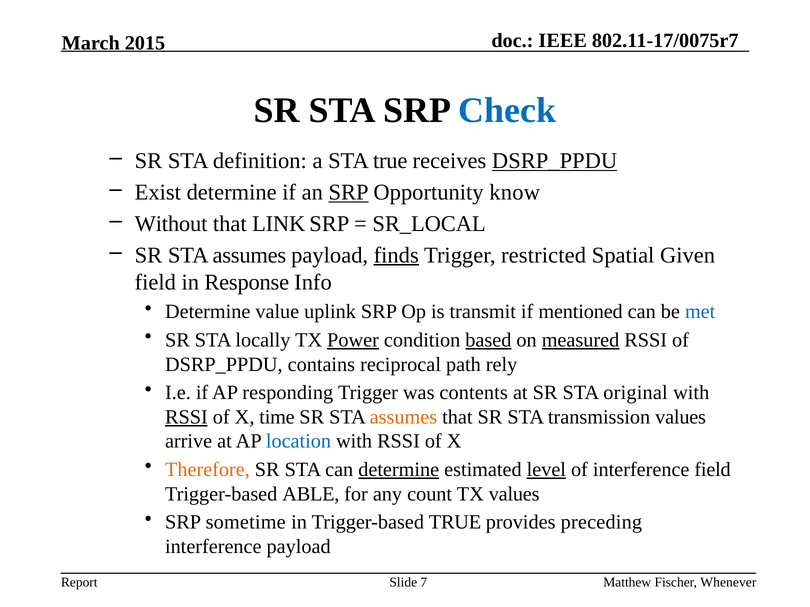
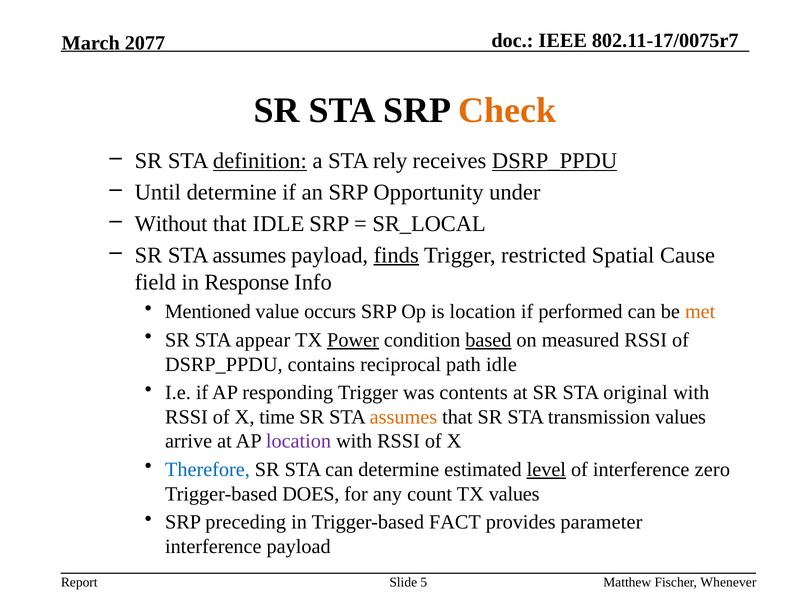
2015: 2015 -> 2077
Check colour: blue -> orange
definition underline: none -> present
STA true: true -> rely
Exist: Exist -> Until
SRP at (349, 192) underline: present -> none
know: know -> under
that LINK: LINK -> IDLE
Given: Given -> Cause
Determine at (208, 312): Determine -> Mentioned
uplink: uplink -> occurs
is transmit: transmit -> location
mentioned: mentioned -> performed
met colour: blue -> orange
locally: locally -> appear
measured underline: present -> none
path rely: rely -> idle
RSSI at (186, 417) underline: present -> none
location at (298, 442) colour: blue -> purple
Therefore colour: orange -> blue
determine at (399, 470) underline: present -> none
interference field: field -> zero
ABLE: ABLE -> DOES
sometime: sometime -> preceding
Trigger-based TRUE: TRUE -> FACT
preceding: preceding -> parameter
7: 7 -> 5
